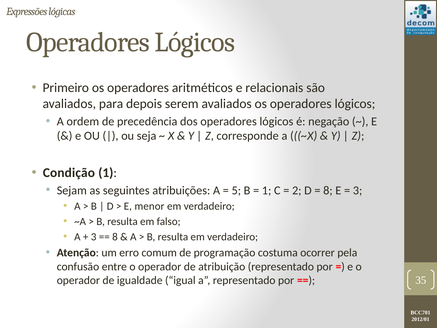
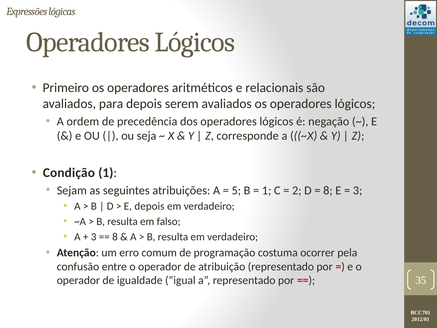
E menor: menor -> depois
